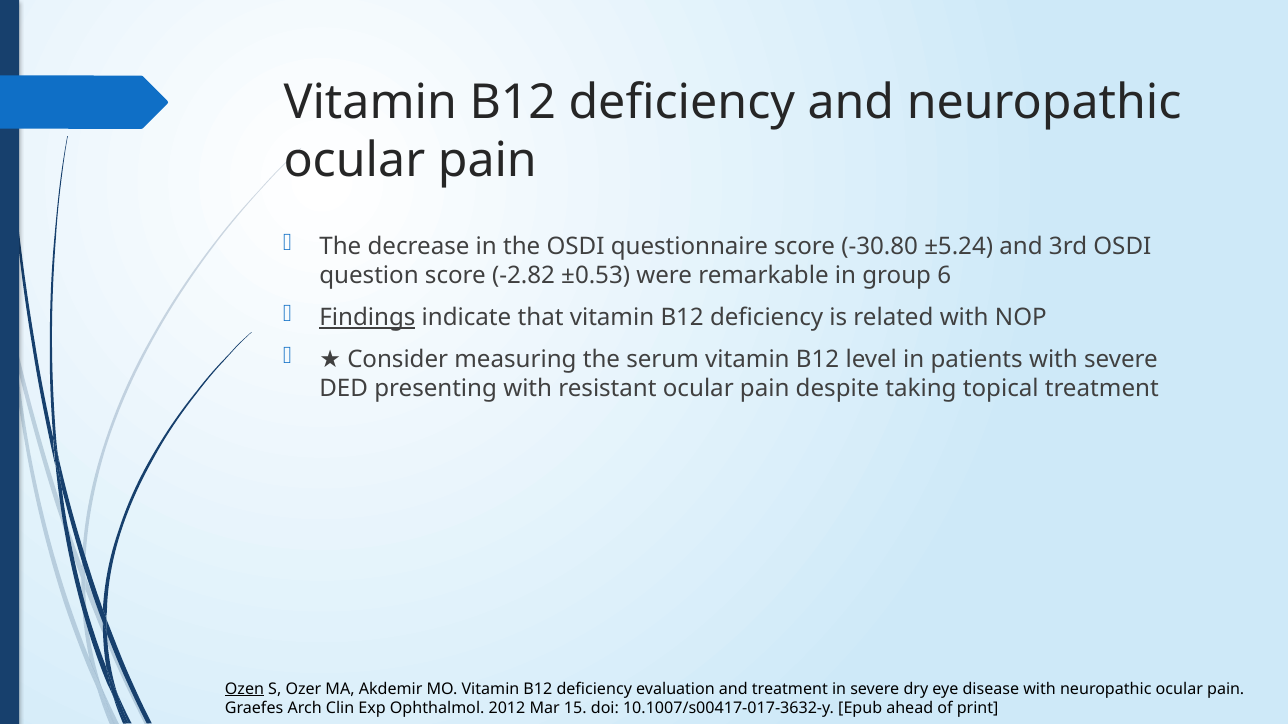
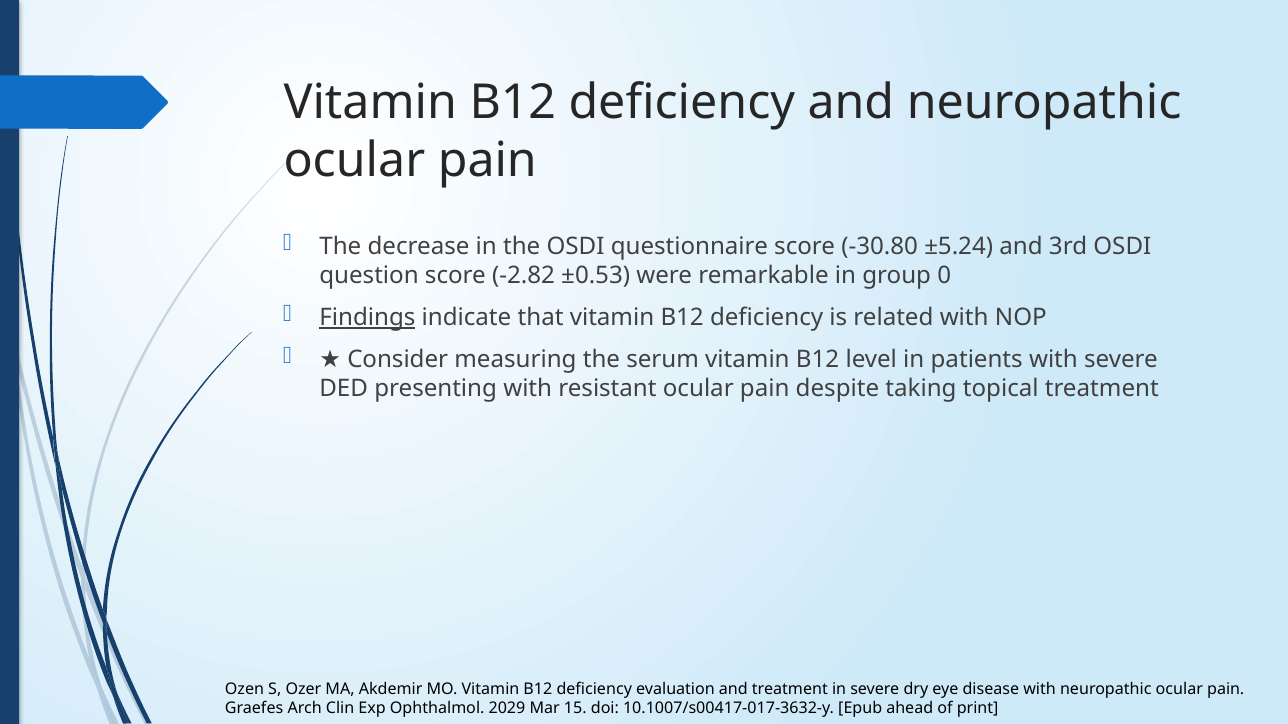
6: 6 -> 0
Ozen underline: present -> none
2012: 2012 -> 2029
